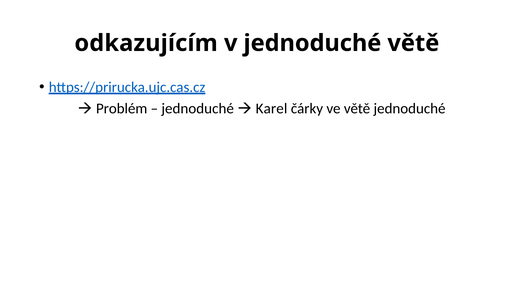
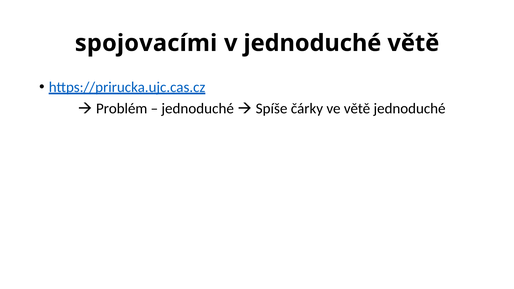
odkazujícím: odkazujícím -> spojovacími
Karel: Karel -> Spíše
